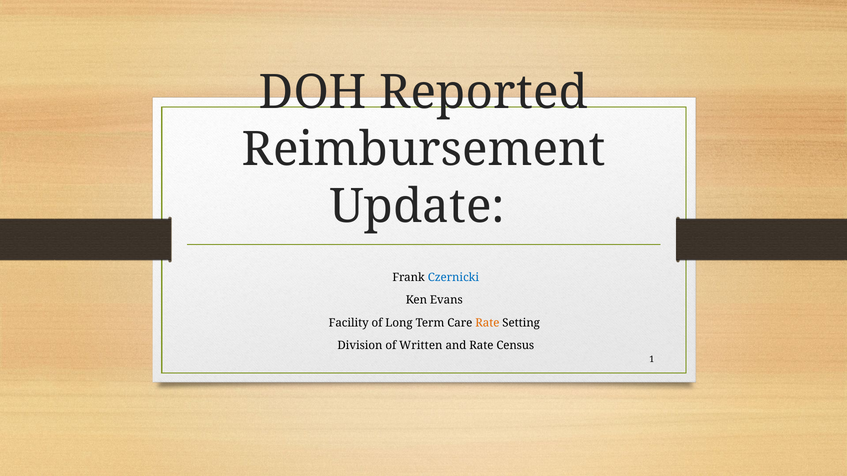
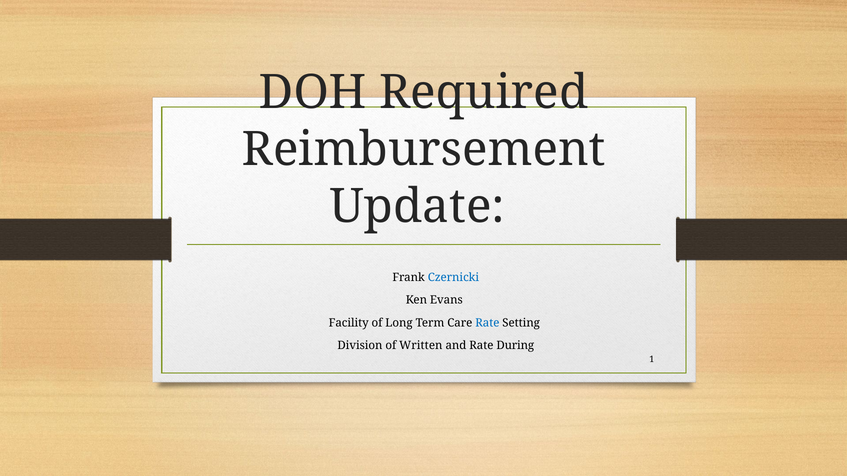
Reported: Reported -> Required
Rate at (487, 323) colour: orange -> blue
Census: Census -> During
